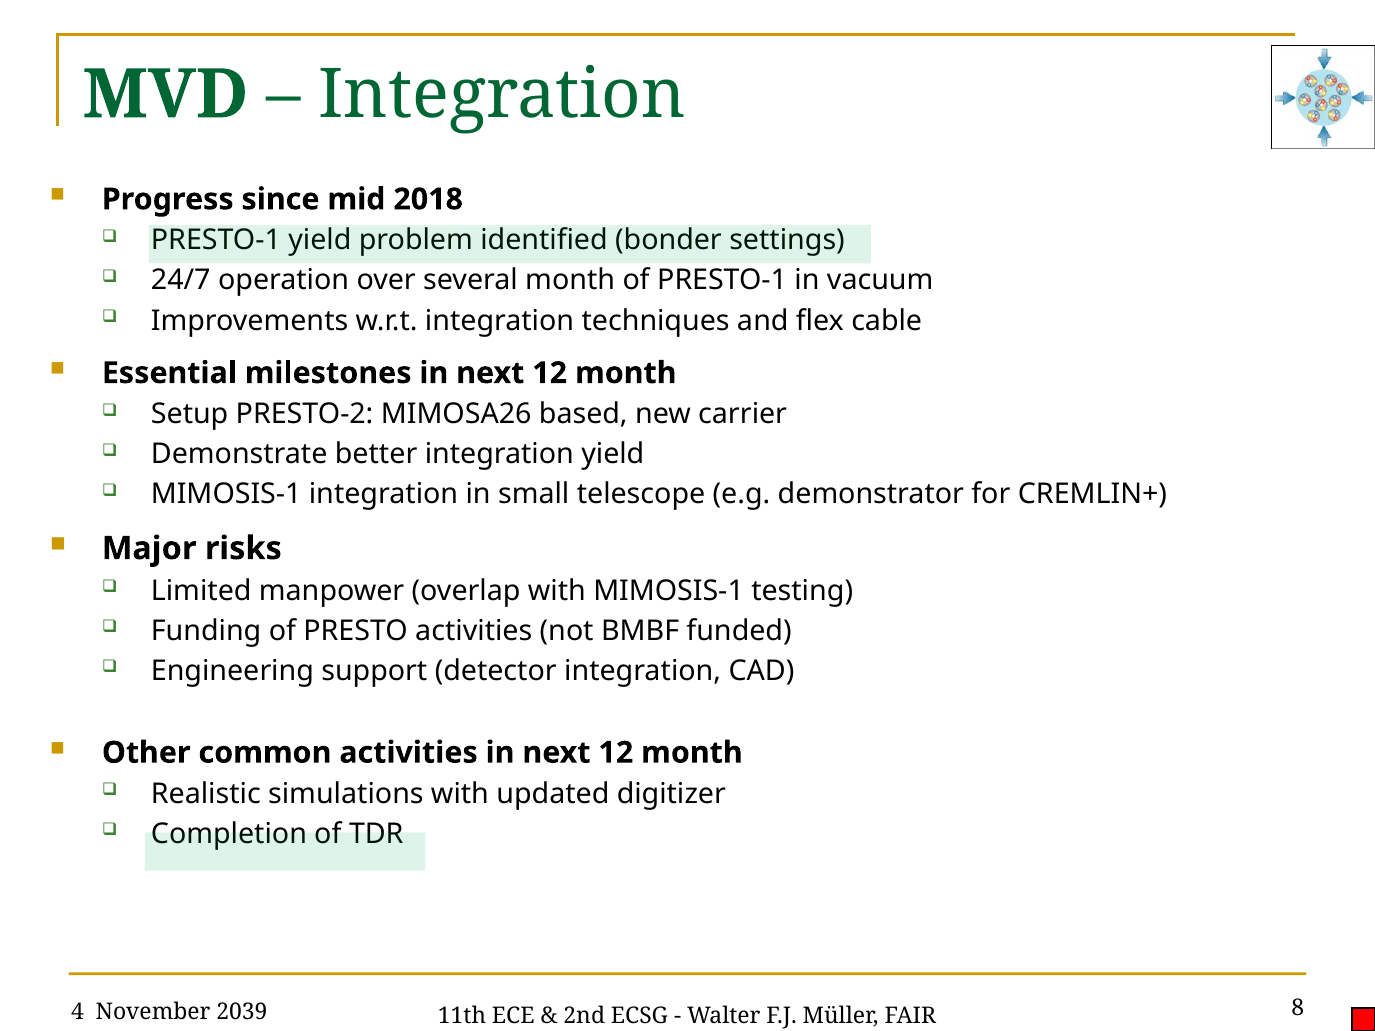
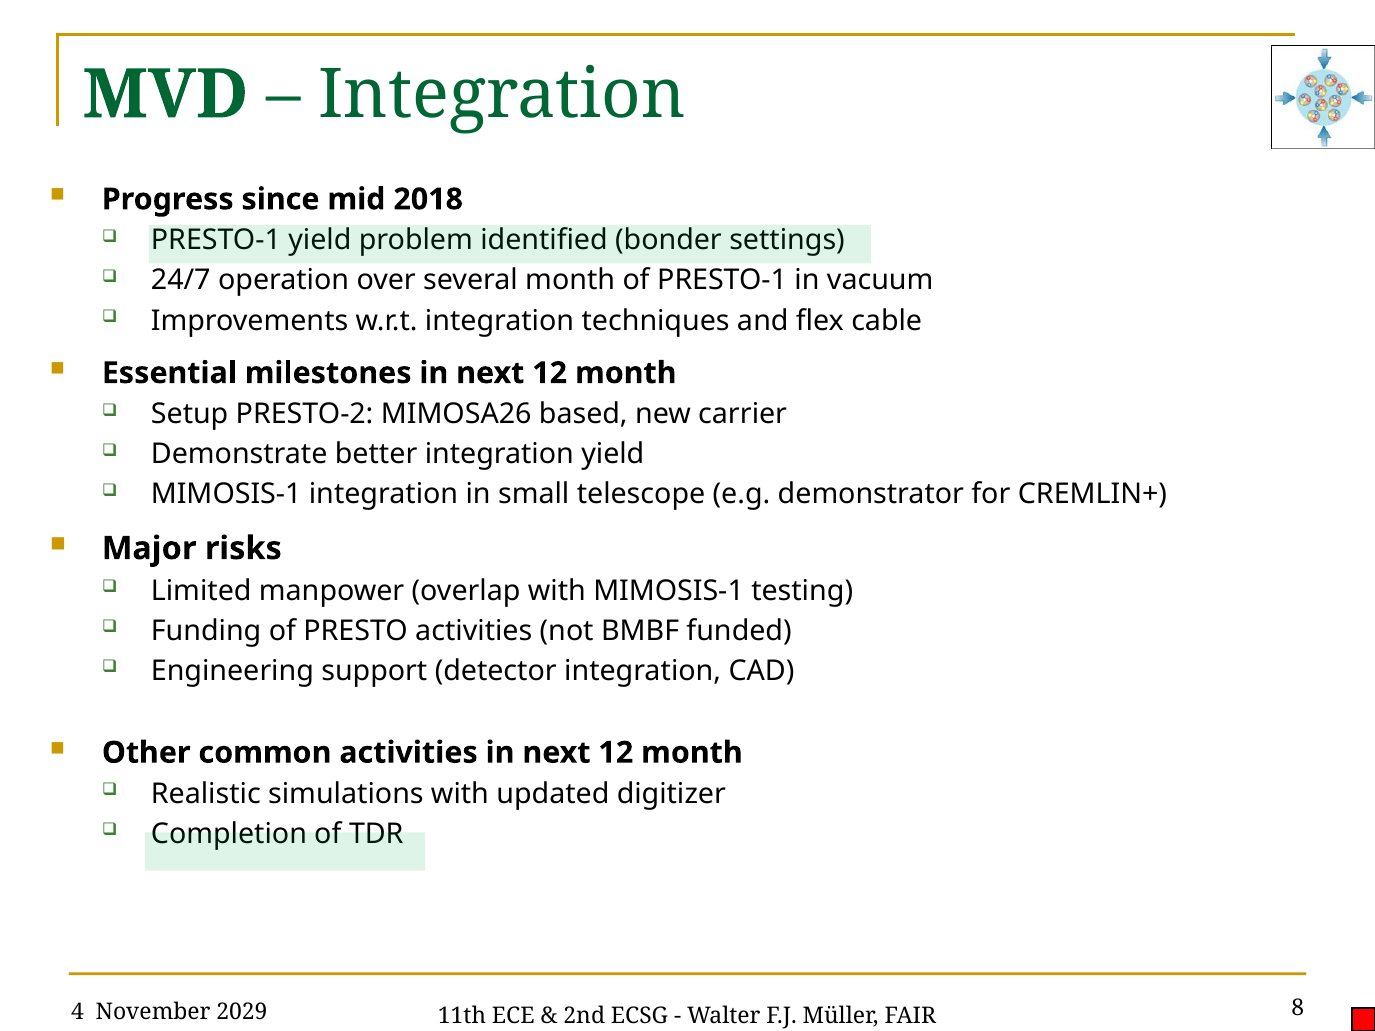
2039: 2039 -> 2029
